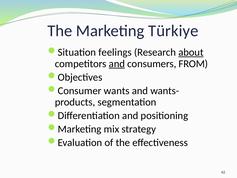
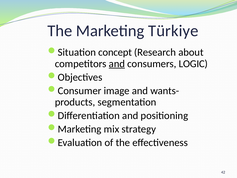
feelings: feelings -> concept
about underline: present -> none
FROM: FROM -> LOGIC
wants: wants -> image
